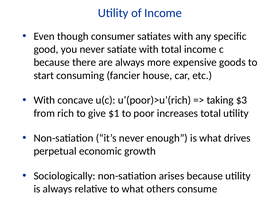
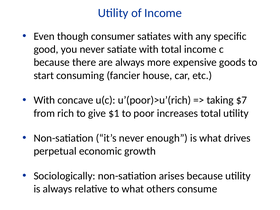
$3: $3 -> $7
